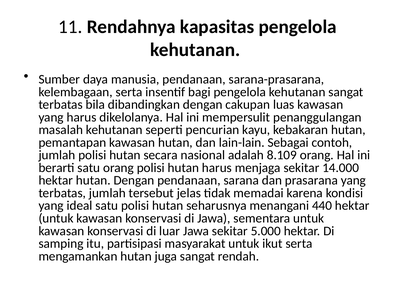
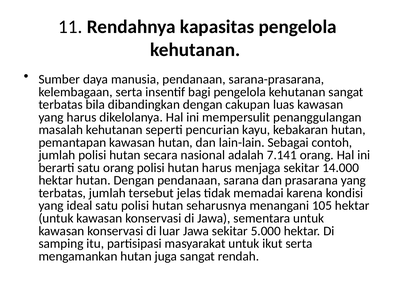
8.109: 8.109 -> 7.141
440: 440 -> 105
